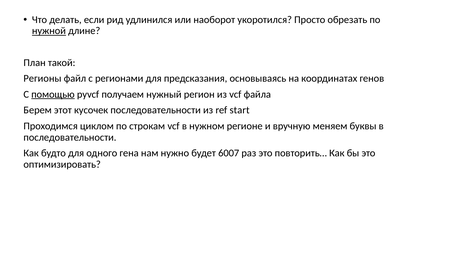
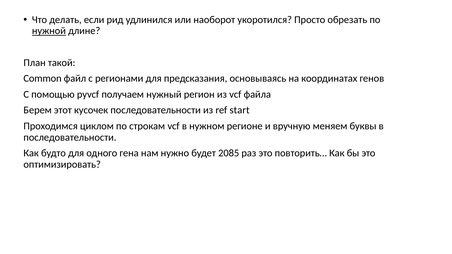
Регионы: Регионы -> Common
помощью underline: present -> none
6007: 6007 -> 2085
